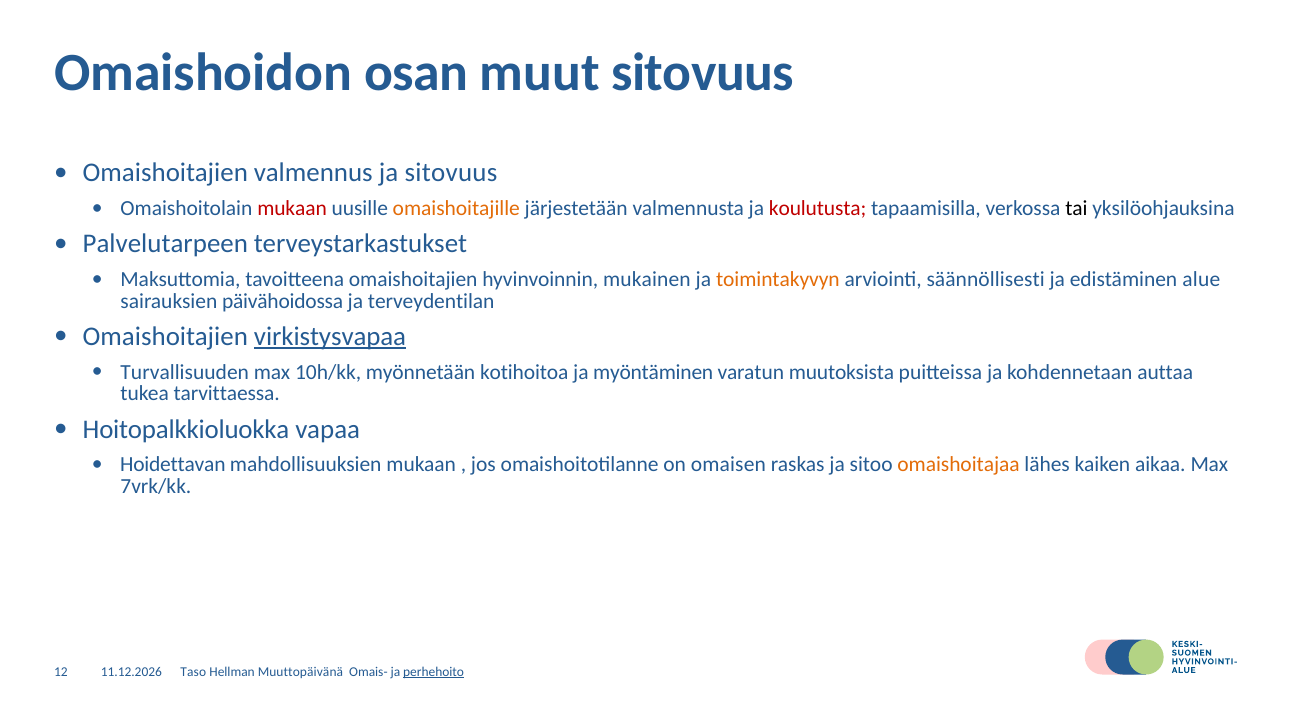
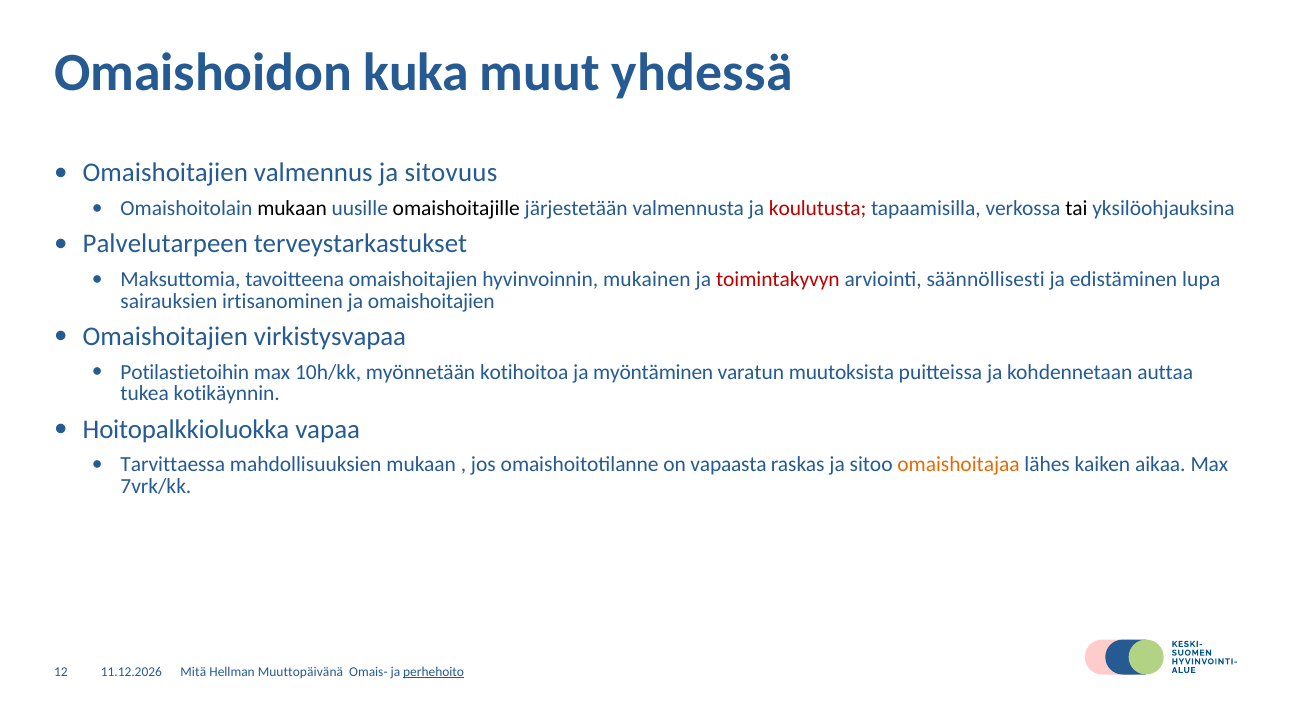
osan: osan -> kuka
muut sitovuus: sitovuus -> yhdessä
mukaan at (292, 208) colour: red -> black
omaishoitajille colour: orange -> black
toimintakyvyn colour: orange -> red
alue: alue -> lupa
päivähoidossa: päivähoidossa -> irtisanominen
ja terveydentilan: terveydentilan -> omaishoitajien
virkistysvapaa underline: present -> none
Turvallisuuden: Turvallisuuden -> Potilastietoihin
tarvittaessa: tarvittaessa -> kotikäynnin
Hoidettavan: Hoidettavan -> Tarvittaessa
omaisen: omaisen -> vapaasta
Taso: Taso -> Mitä
